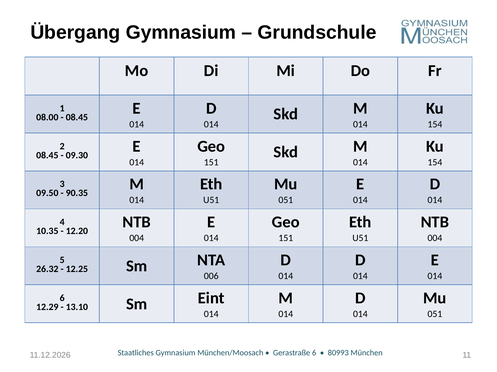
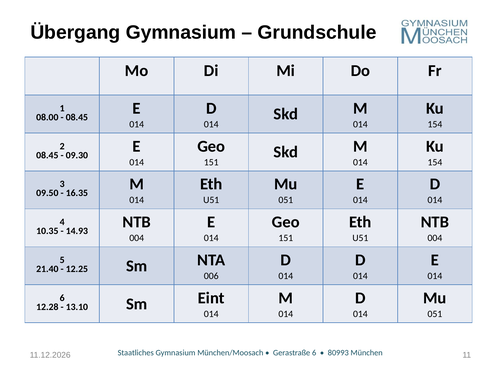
90.35: 90.35 -> 16.35
12.20: 12.20 -> 14.93
26.32: 26.32 -> 21.40
12.29: 12.29 -> 12.28
